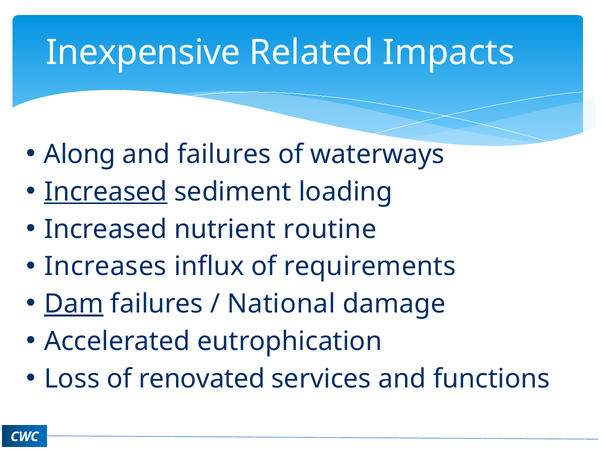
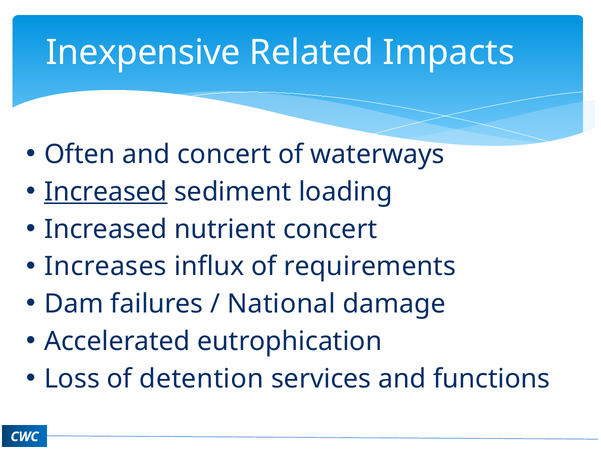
Along: Along -> Often
and failures: failures -> concert
nutrient routine: routine -> concert
Dam underline: present -> none
renovated: renovated -> detention
